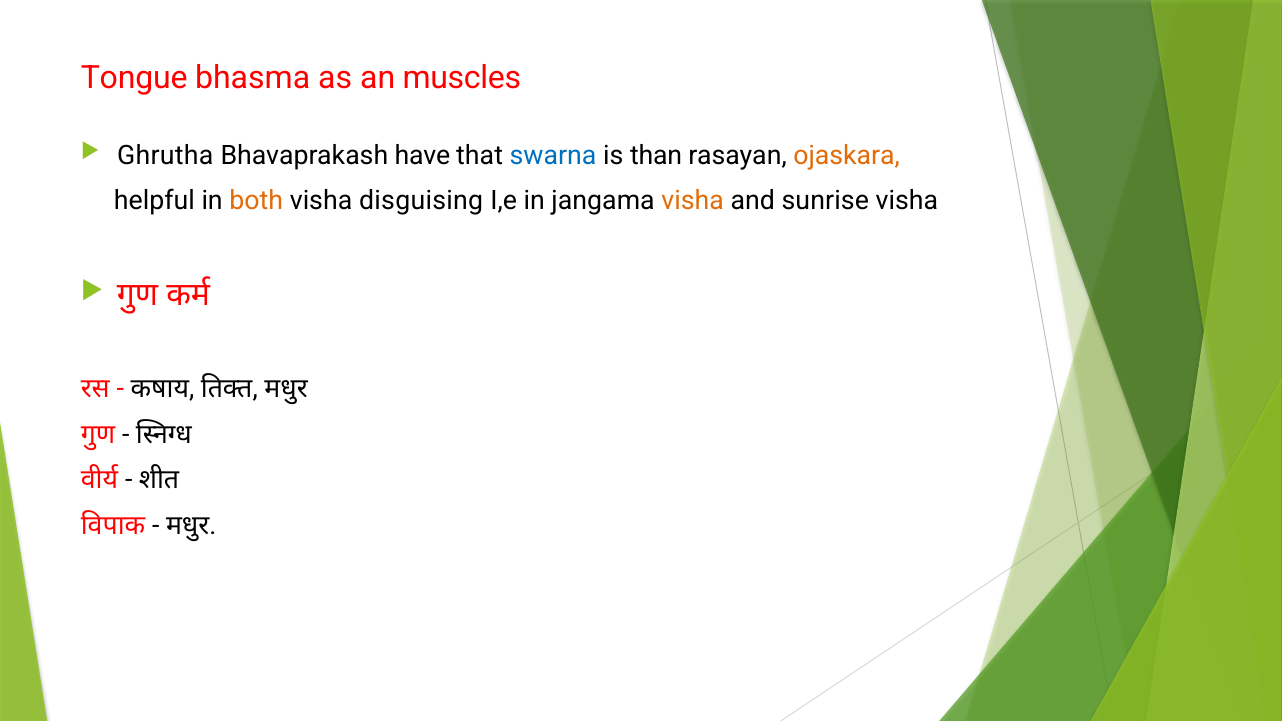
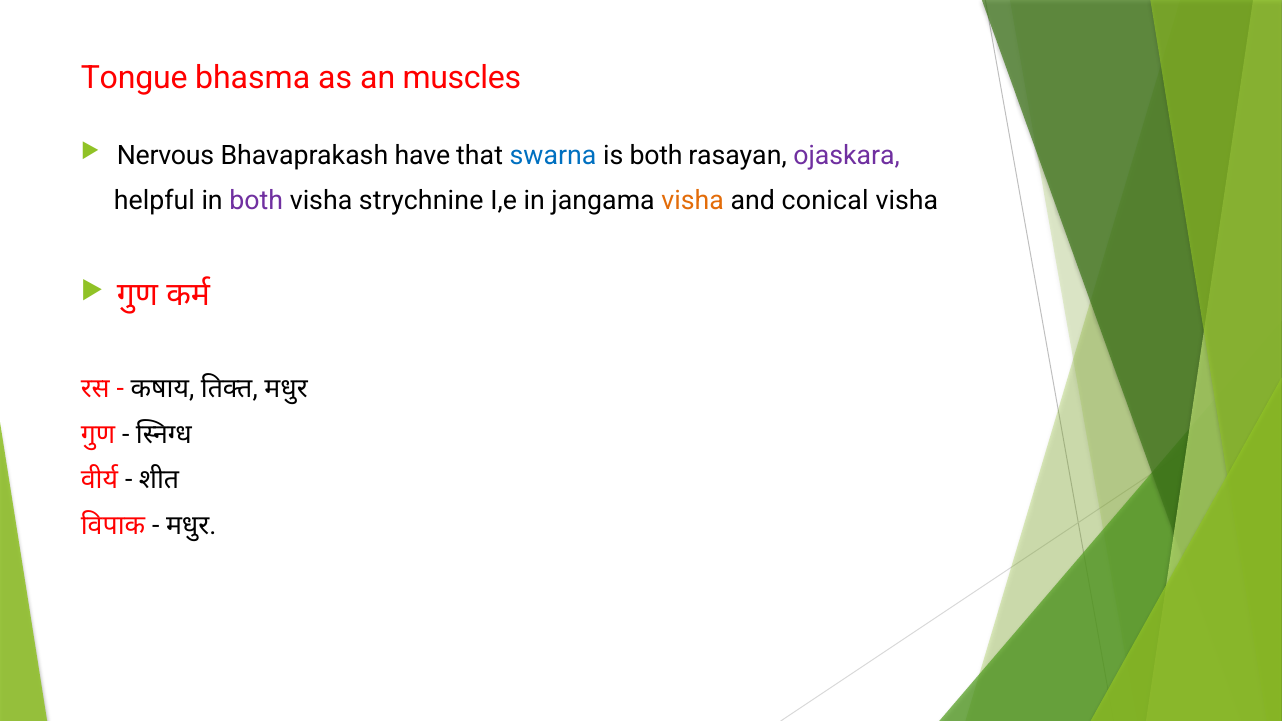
Ghrutha: Ghrutha -> Nervous
is than: than -> both
ojaskara colour: orange -> purple
both at (256, 201) colour: orange -> purple
disguising: disguising -> strychnine
sunrise: sunrise -> conical
